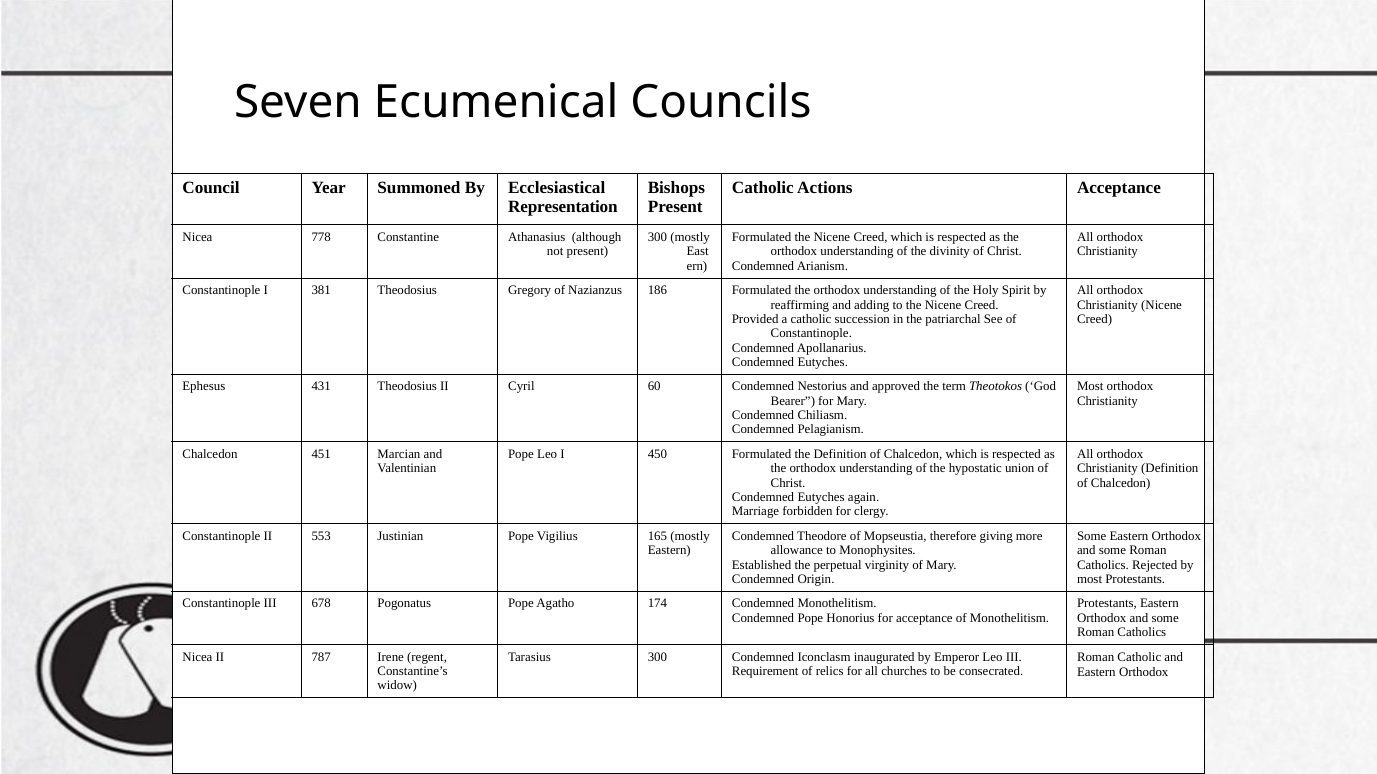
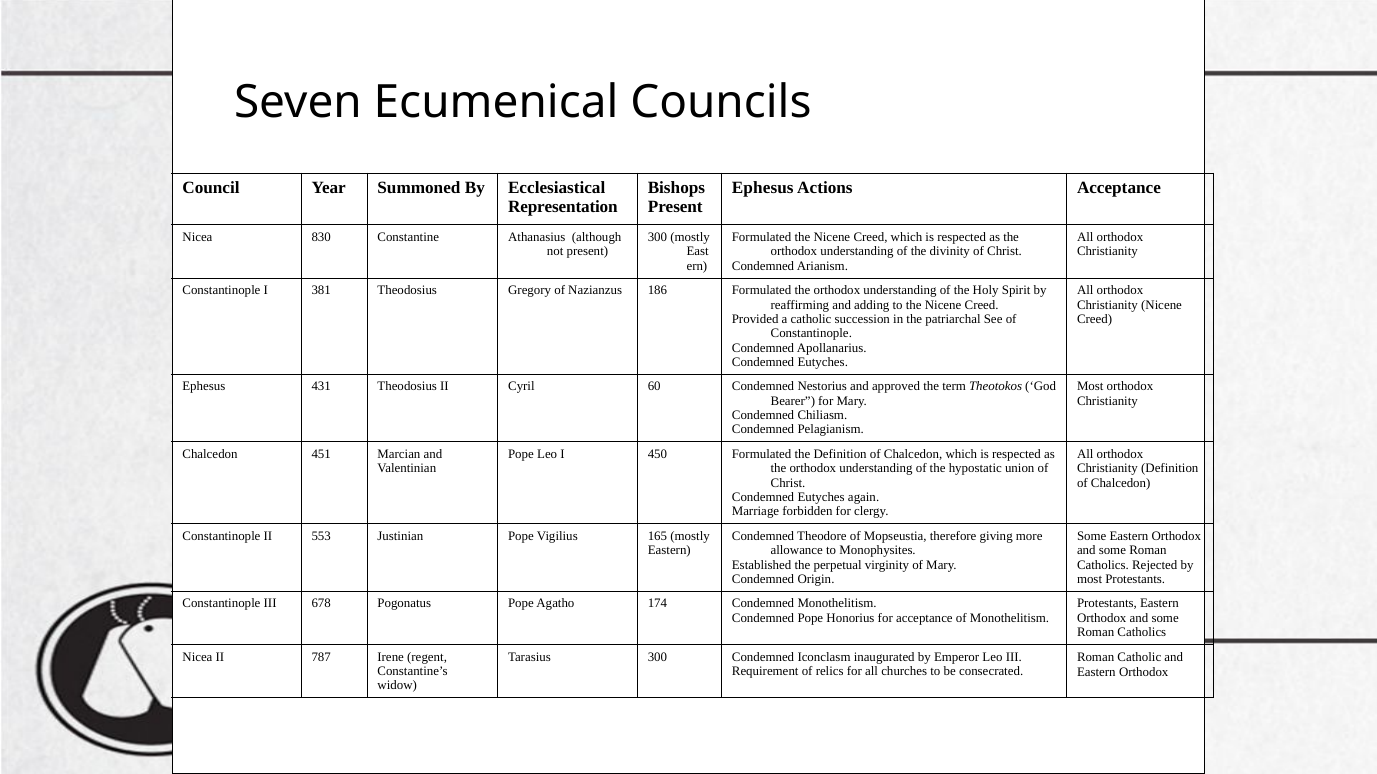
Catholic at (763, 188): Catholic -> Ephesus
778: 778 -> 830
